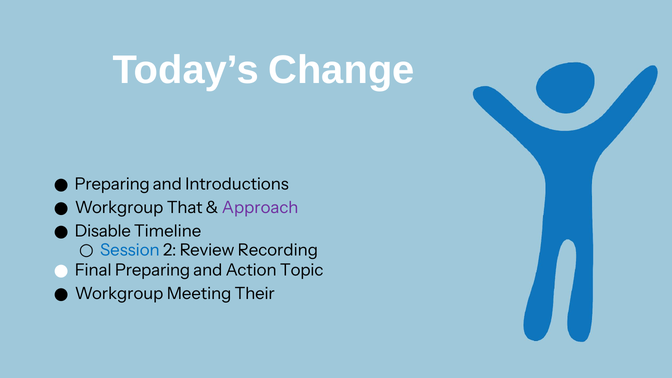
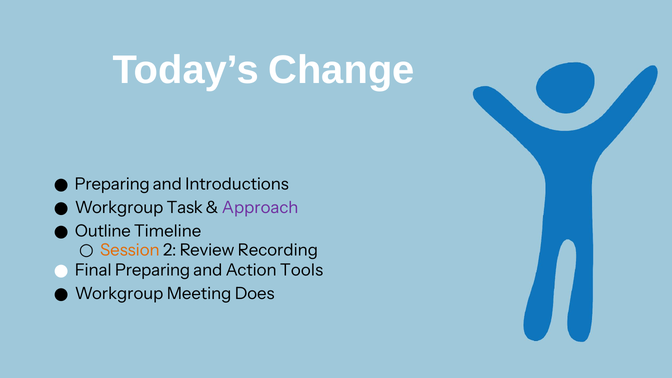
That: That -> Task
Disable: Disable -> Outline
Session colour: blue -> orange
Topic: Topic -> Tools
Their: Their -> Does
